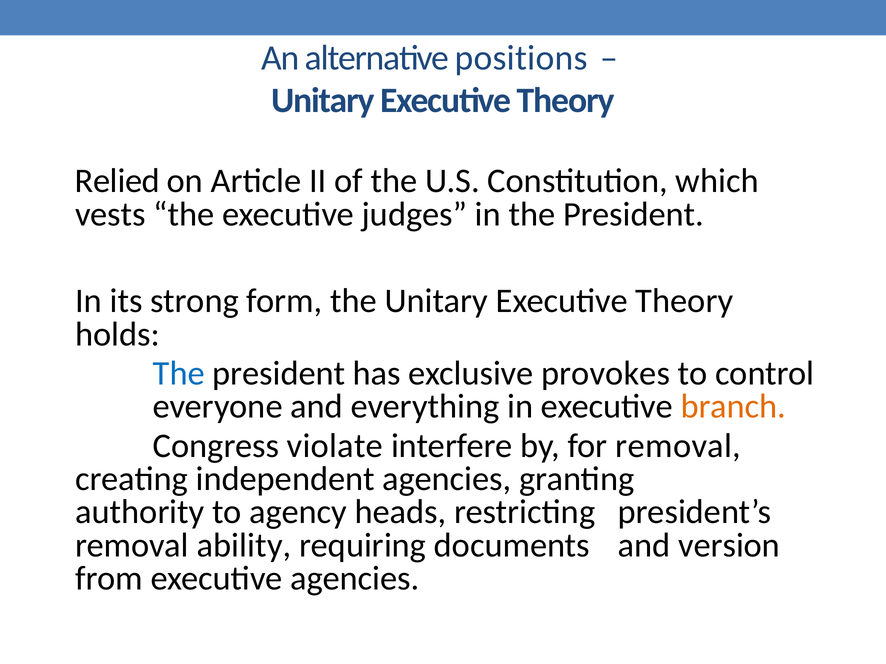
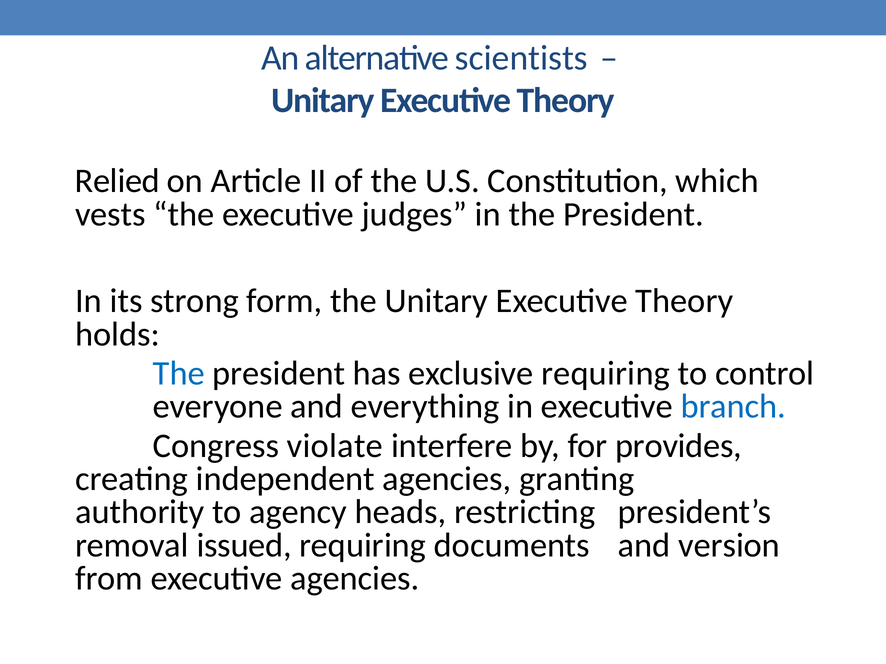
positions: positions -> scientists
exclusive provokes: provokes -> requiring
branch colour: orange -> blue
for removal: removal -> provides
ability: ability -> issued
